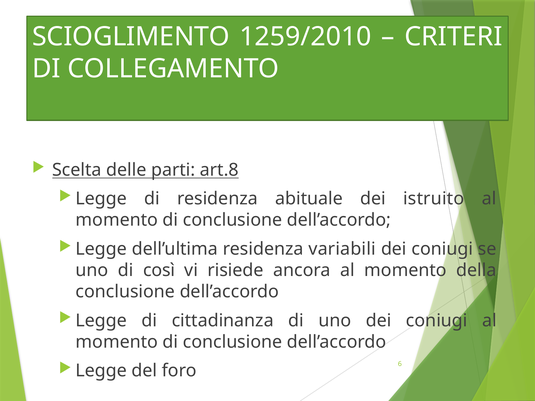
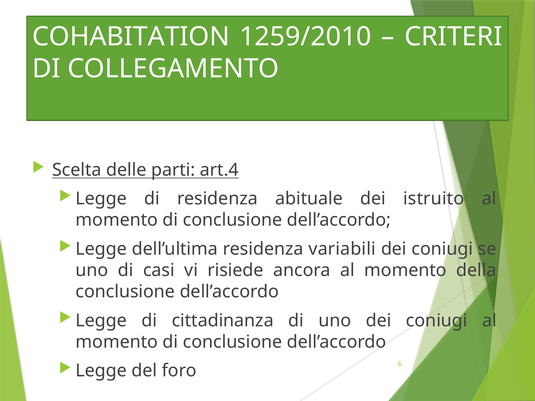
SCIOGLIMENTO: SCIOGLIMENTO -> COHABITATION
art.8: art.8 -> art.4
così: così -> casi
